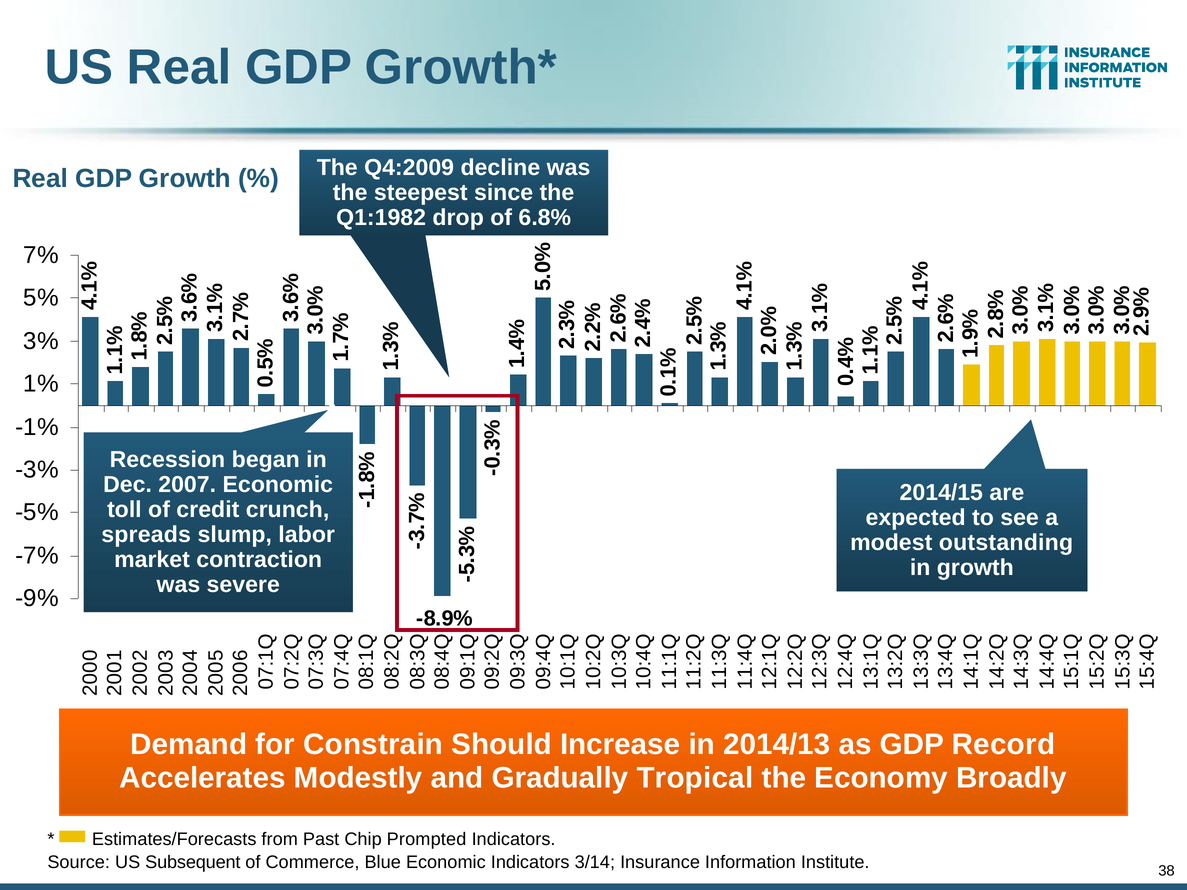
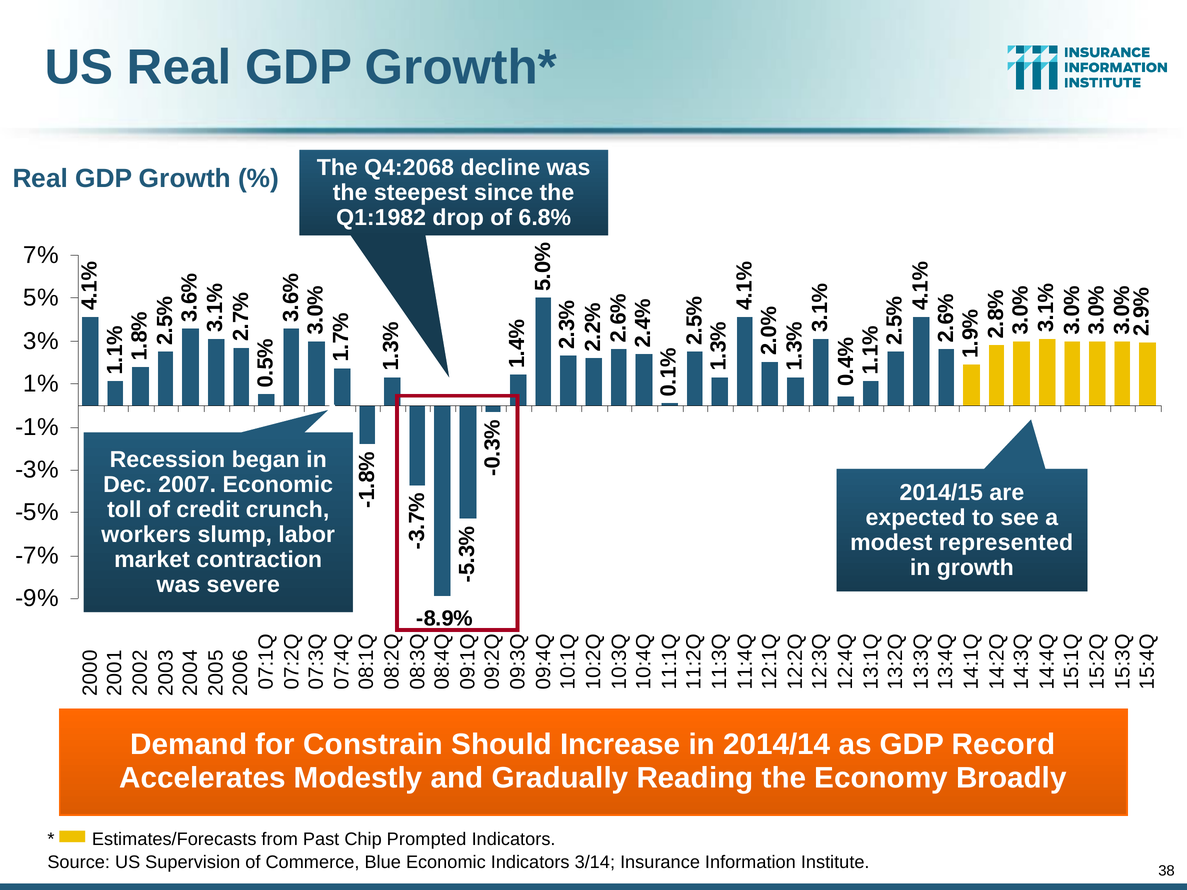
Q4:2009: Q4:2009 -> Q4:2068
spreads: spreads -> workers
outstanding: outstanding -> represented
2014/13: 2014/13 -> 2014/14
Tropical: Tropical -> Reading
Subsequent: Subsequent -> Supervision
